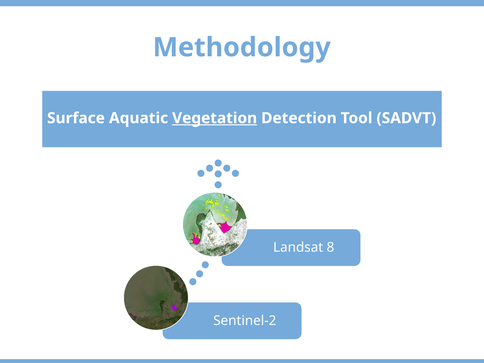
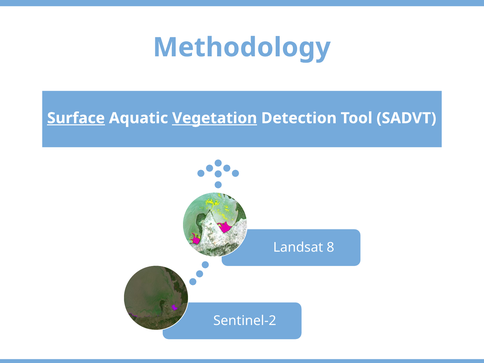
Surface underline: none -> present
